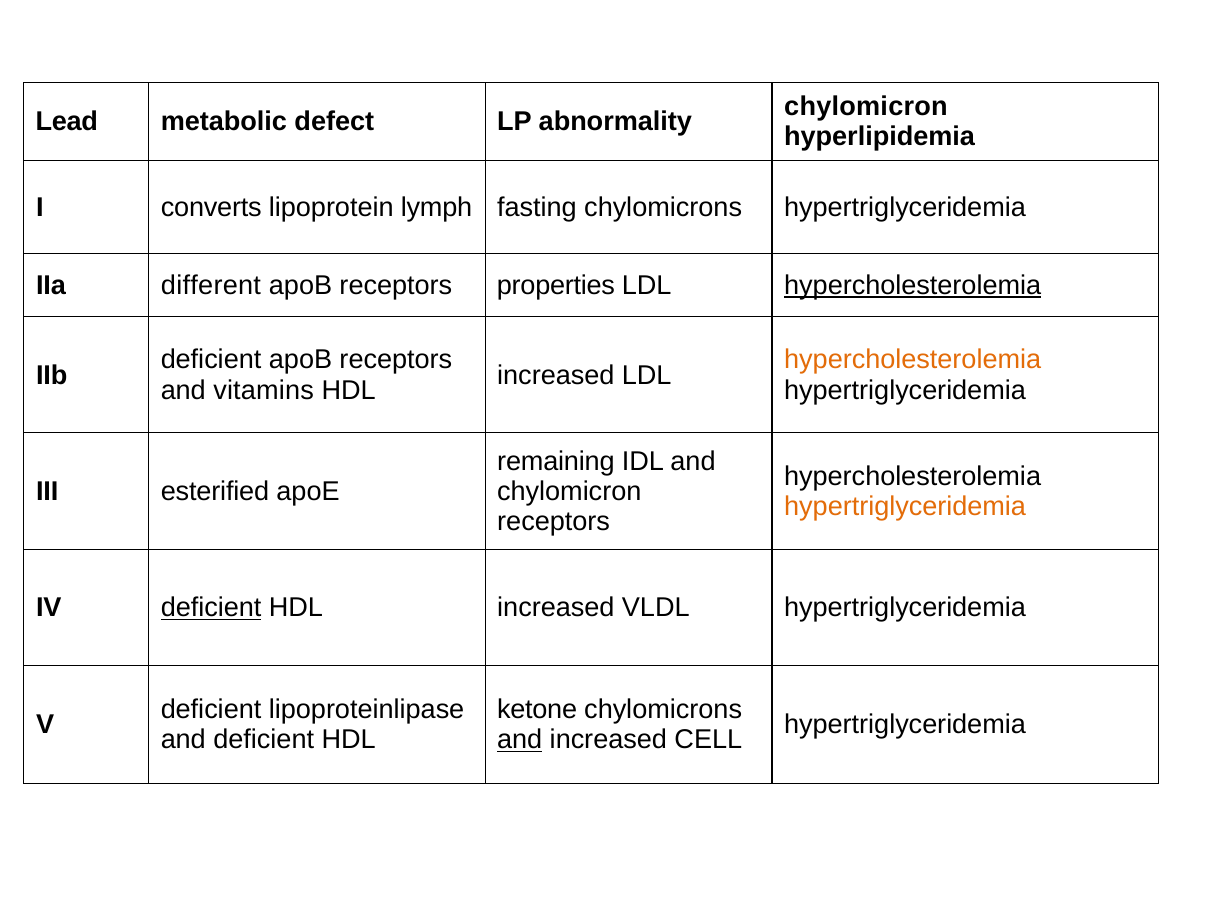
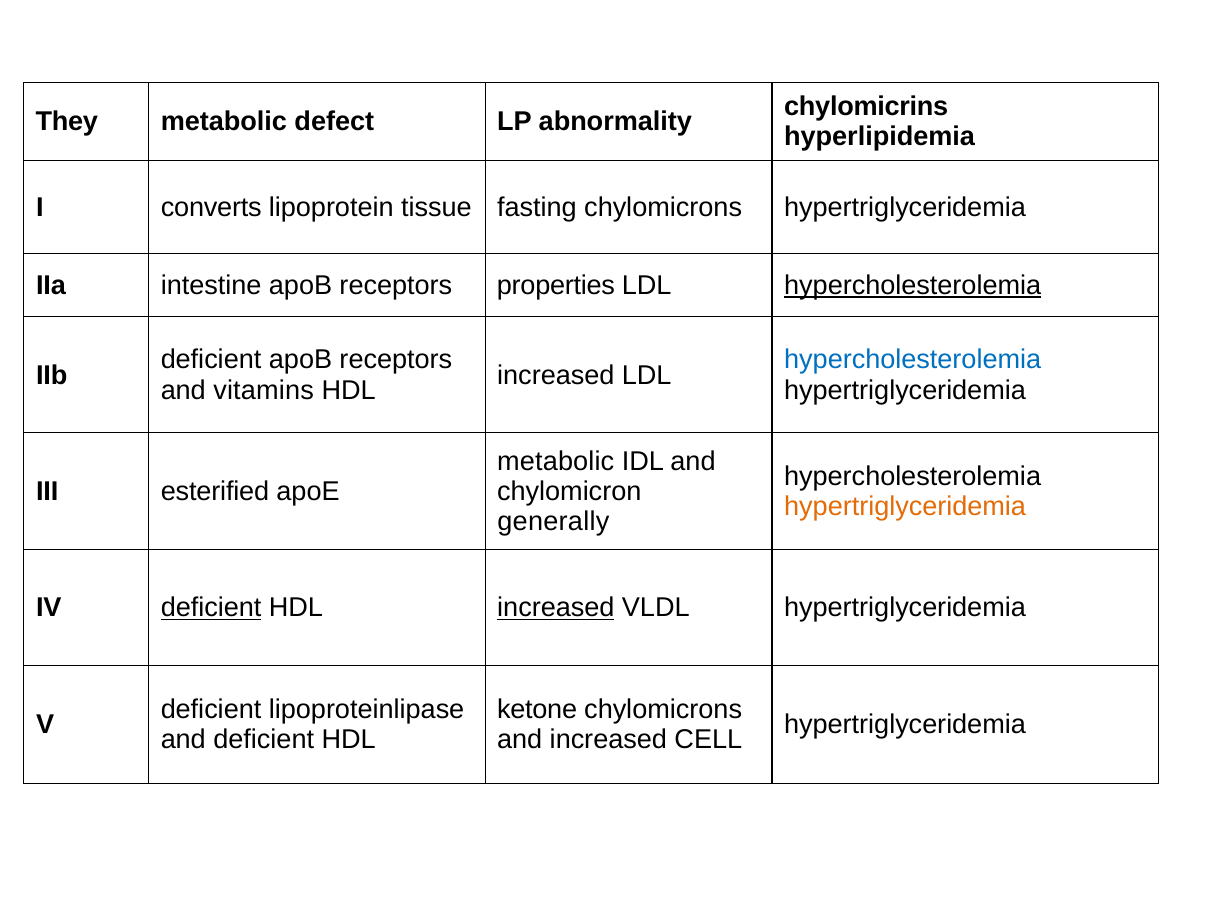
chylomicron at (866, 107): chylomicron -> chylomicrins
Lead: Lead -> They
lymph: lymph -> tissue
different: different -> intestine
hypercholesterolemia at (913, 360) colour: orange -> blue
remaining at (556, 461): remaining -> metabolic
receptors at (554, 522): receptors -> generally
increased at (556, 608) underline: none -> present
and at (520, 740) underline: present -> none
